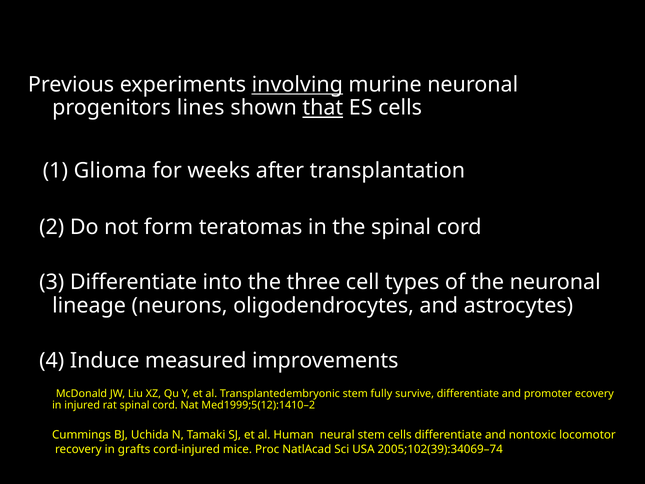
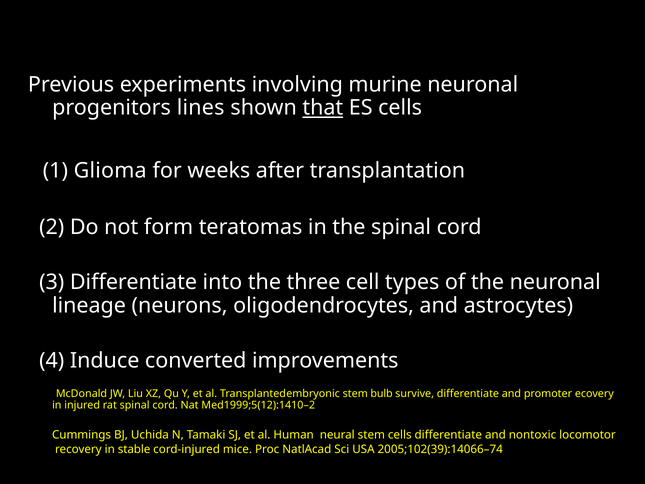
involving underline: present -> none
measured: measured -> converted
fully: fully -> bulb
grafts: grafts -> stable
2005;102(39):34069–74: 2005;102(39):34069–74 -> 2005;102(39):14066–74
